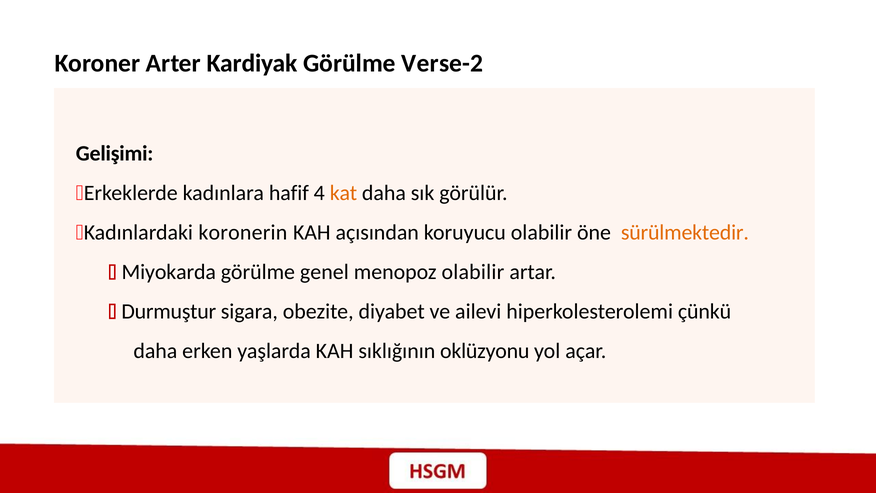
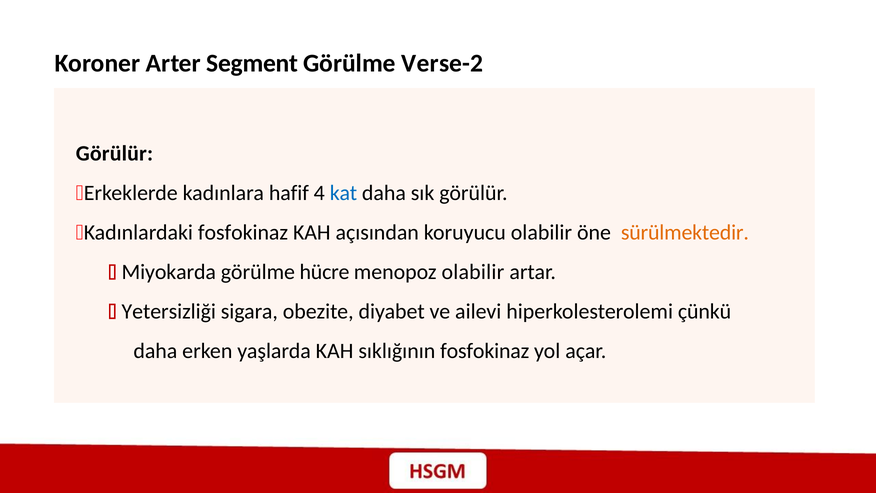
Kardiyak: Kardiyak -> Segment
Gelişimi at (115, 154): Gelişimi -> Görülür
kat colour: orange -> blue
koronerin at (243, 232): koronerin -> fosfokinaz
genel: genel -> hücre
Durmuştur: Durmuştur -> Yetersizliği
sıklığının oklüzyonu: oklüzyonu -> fosfokinaz
